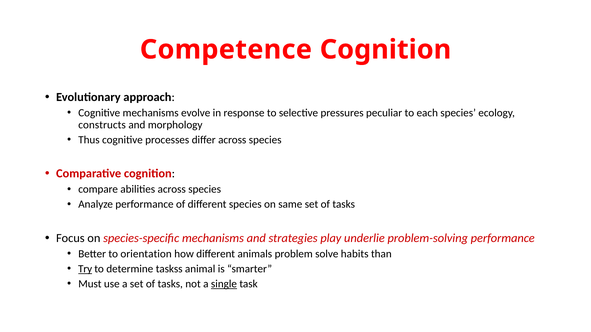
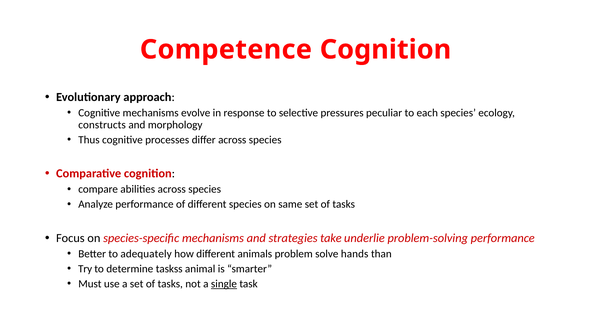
play: play -> take
orientation: orientation -> adequately
habits: habits -> hands
Try underline: present -> none
